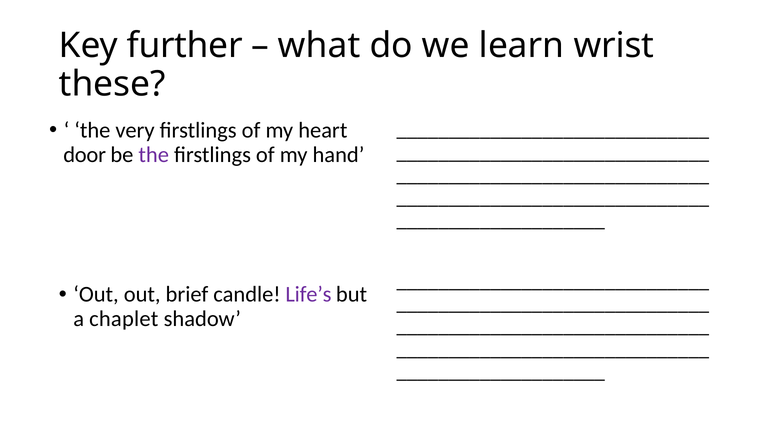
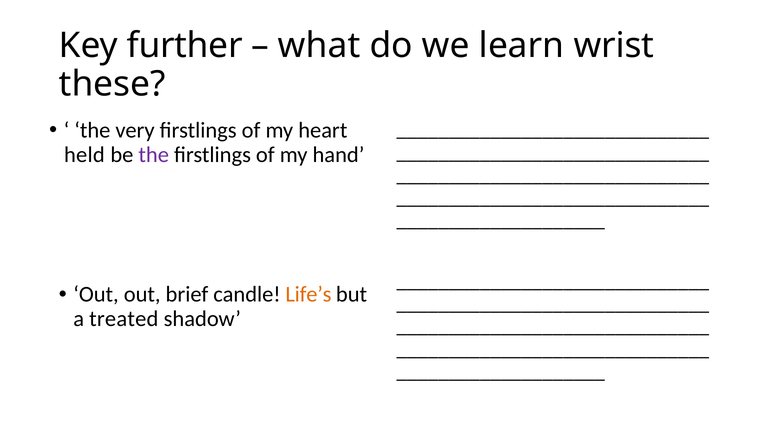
door: door -> held
Life’s colour: purple -> orange
chaplet: chaplet -> treated
